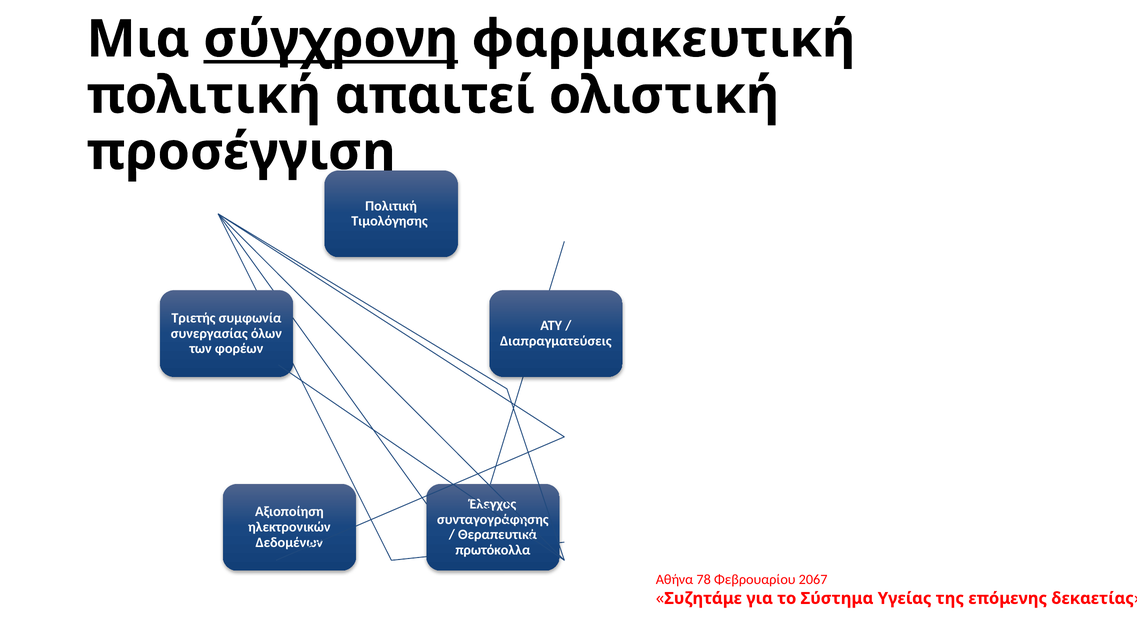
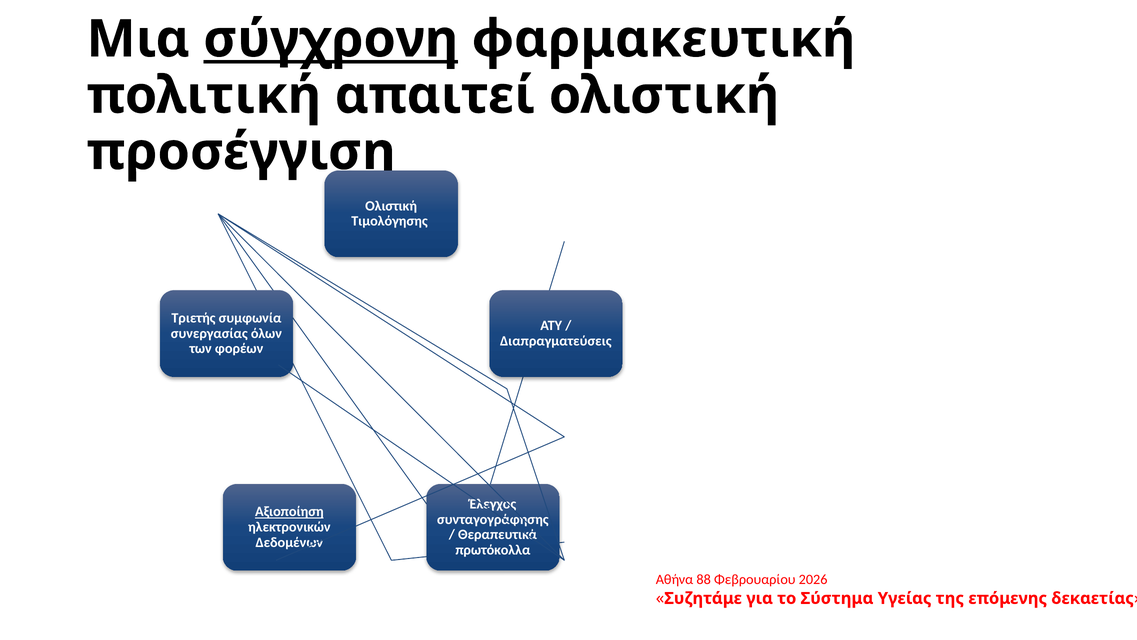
Πολιτική at (391, 206): Πολιτική -> Ολιστική
Αξιοποίηση underline: none -> present
78: 78 -> 88
2067: 2067 -> 2026
